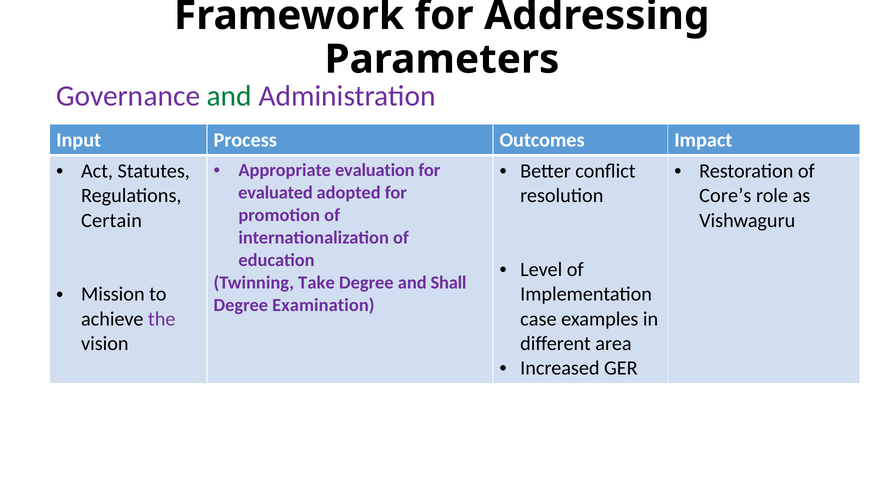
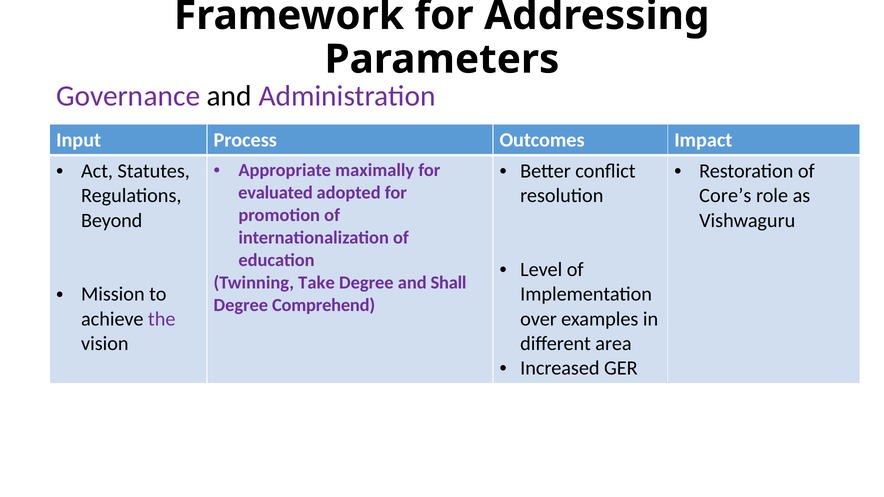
and at (229, 96) colour: green -> black
evaluation: evaluation -> maximally
Certain: Certain -> Beyond
Examination: Examination -> Comprehend
case: case -> over
